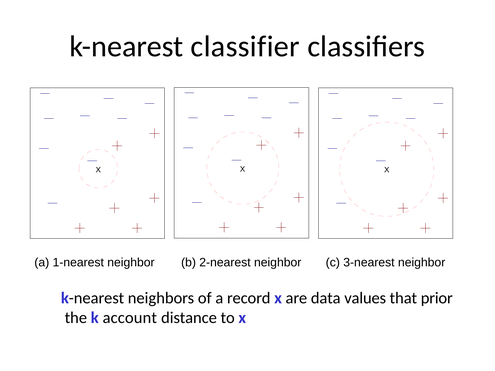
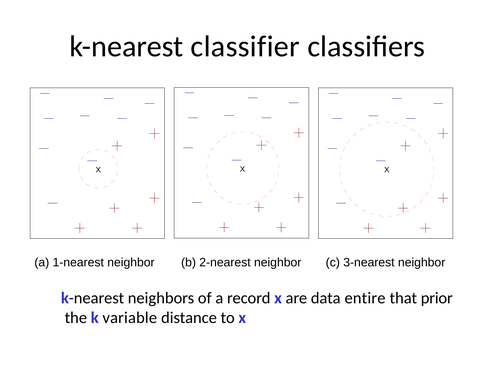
values: values -> entire
account: account -> variable
